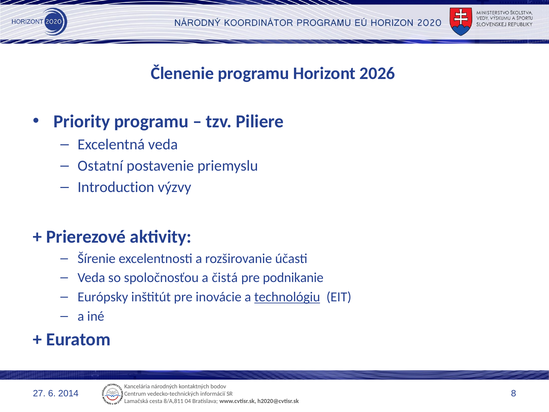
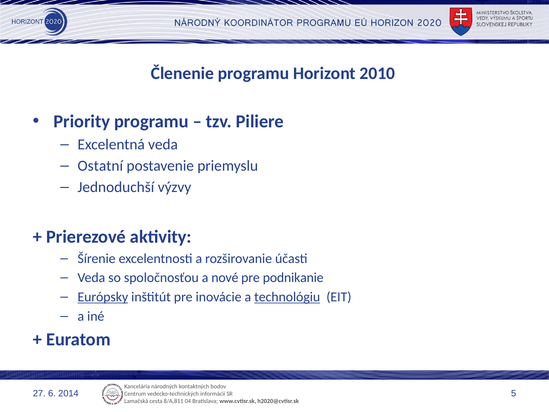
2026: 2026 -> 2010
Introduction: Introduction -> Jednoduchší
čistá: čistá -> nové
Európsky underline: none -> present
8: 8 -> 5
